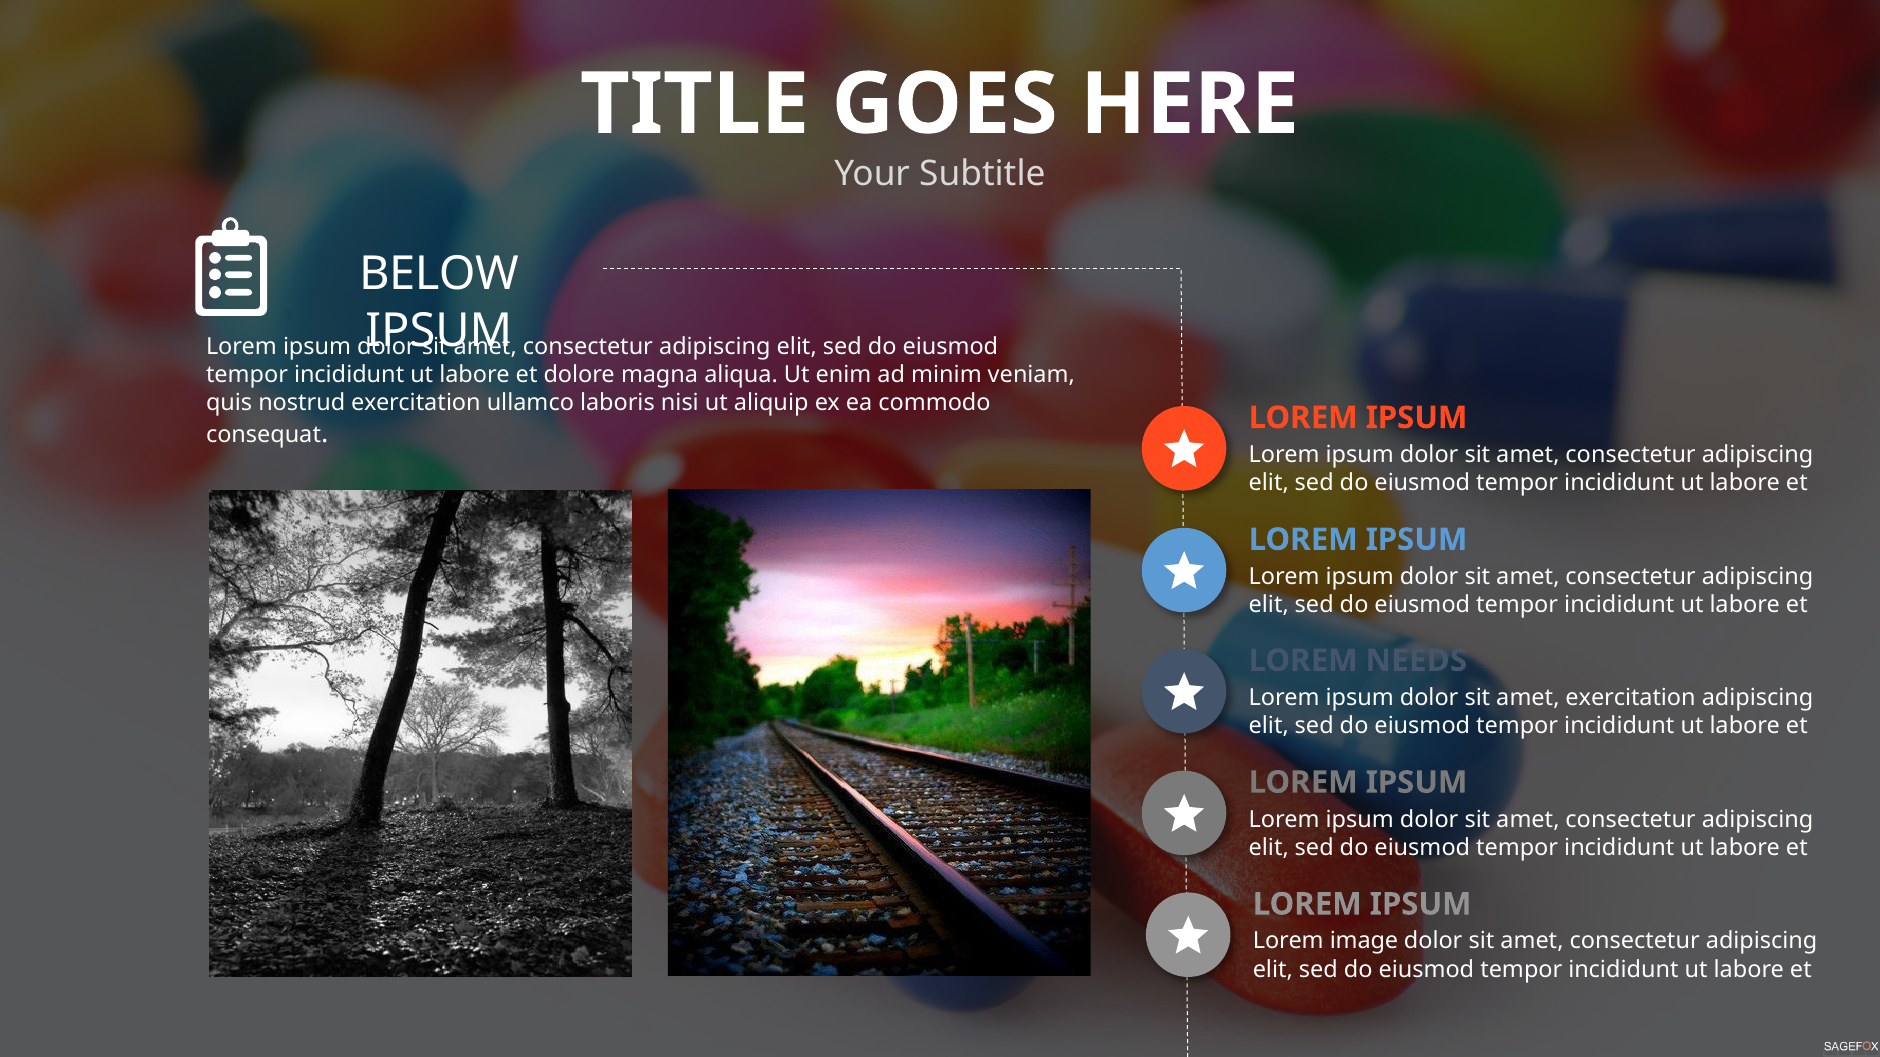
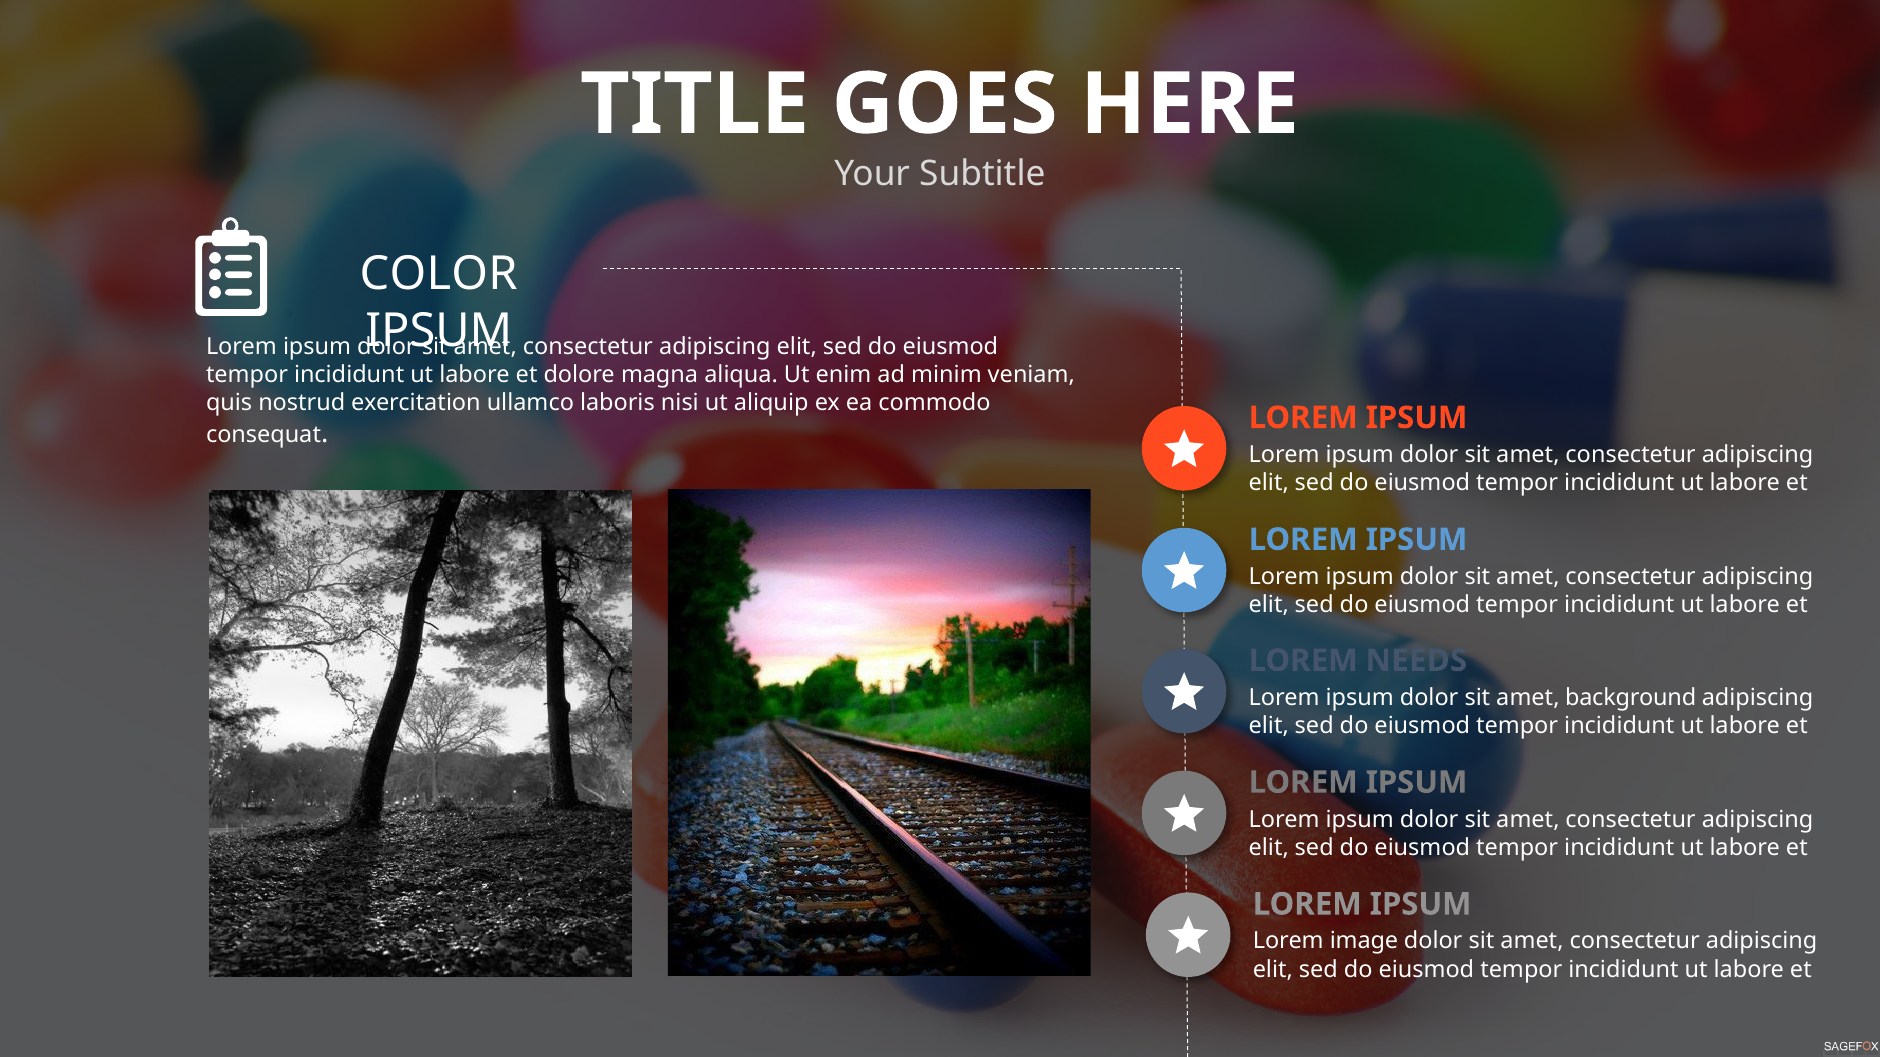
BELOW: BELOW -> COLOR
amet exercitation: exercitation -> background
